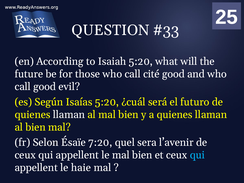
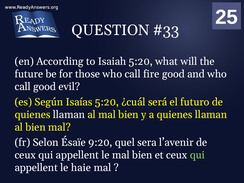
cité: cité -> fire
7:20: 7:20 -> 9:20
qui at (197, 155) colour: light blue -> light green
